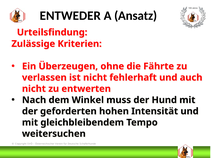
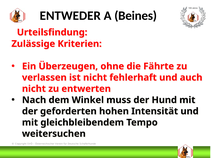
Ansatz: Ansatz -> Beines
